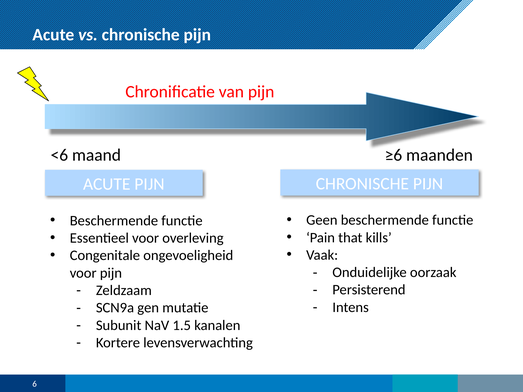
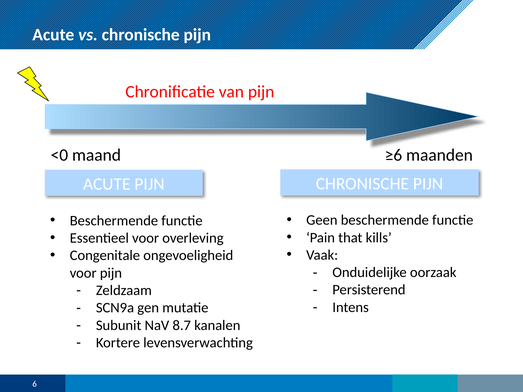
<6: <6 -> <0
1.5: 1.5 -> 8.7
